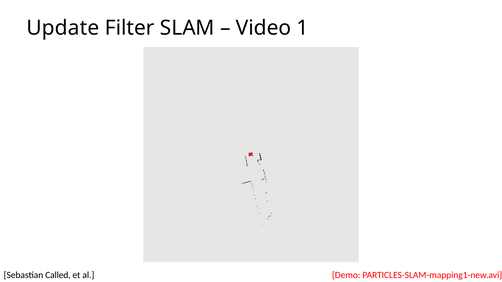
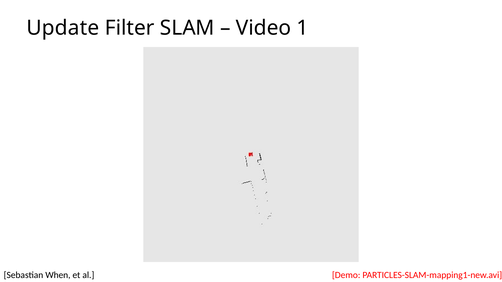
Called: Called -> When
